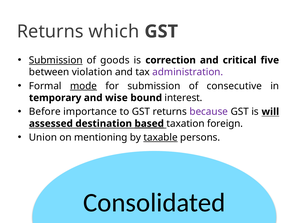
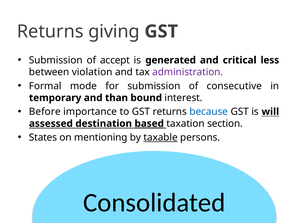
which: which -> giving
Submission at (56, 60) underline: present -> none
goods: goods -> accept
correction: correction -> generated
five: five -> less
mode underline: present -> none
wise: wise -> than
because colour: purple -> blue
foreign: foreign -> section
Union: Union -> States
